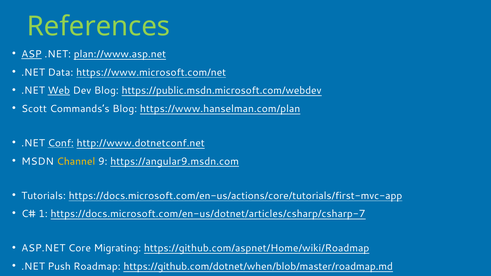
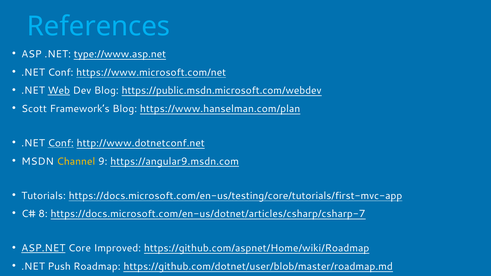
References colour: light green -> light blue
ASP underline: present -> none
plan://www.asp.net: plan://www.asp.net -> type://www.asp.net
Data at (60, 72): Data -> Conf
Commands’s: Commands’s -> Framework’s
https://docs.microsoft.com/en-us/actions/core/tutorials/first-mvc-app: https://docs.microsoft.com/en-us/actions/core/tutorials/first-mvc-app -> https://docs.microsoft.com/en-us/testing/core/tutorials/first-mvc-app
1: 1 -> 8
ASP.NET underline: none -> present
Migrating: Migrating -> Improved
https://github.com/dotnet/when/blob/master/roadmap.md: https://github.com/dotnet/when/blob/master/roadmap.md -> https://github.com/dotnet/user/blob/master/roadmap.md
